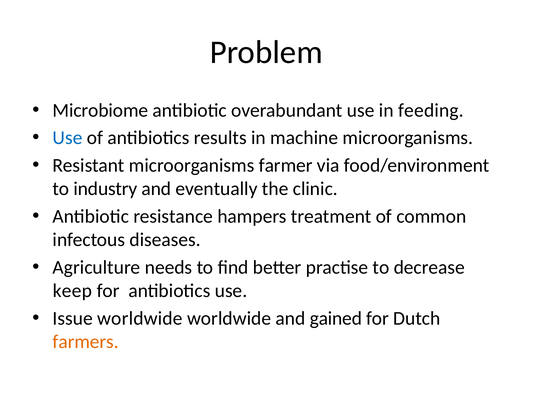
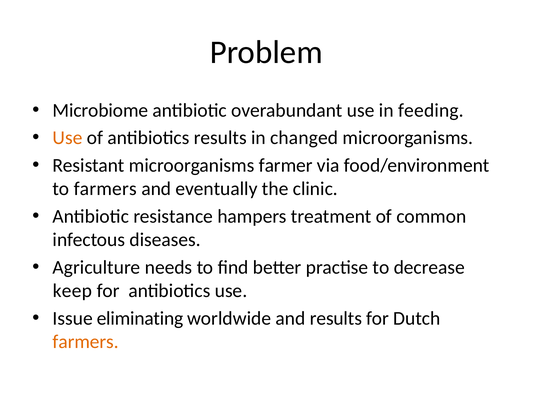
Use at (68, 138) colour: blue -> orange
machine: machine -> changed
to industry: industry -> farmers
Issue worldwide: worldwide -> eliminating
and gained: gained -> results
